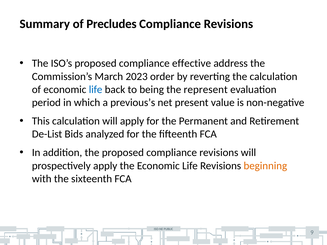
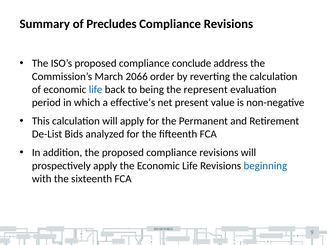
effective: effective -> conclude
2023: 2023 -> 2066
previous’s: previous’s -> effective’s
beginning colour: orange -> blue
